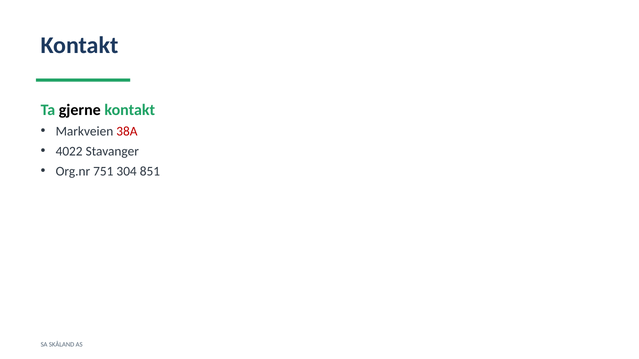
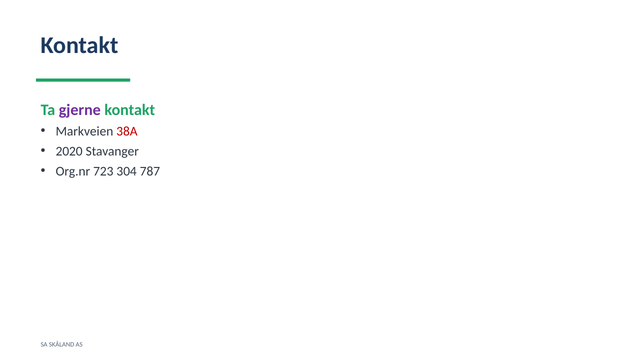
gjerne colour: black -> purple
4022: 4022 -> 2020
751: 751 -> 723
851: 851 -> 787
